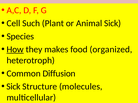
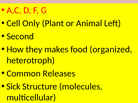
Such: Such -> Only
Animal Sick: Sick -> Left
Species: Species -> Second
How underline: present -> none
Diffusion: Diffusion -> Releases
